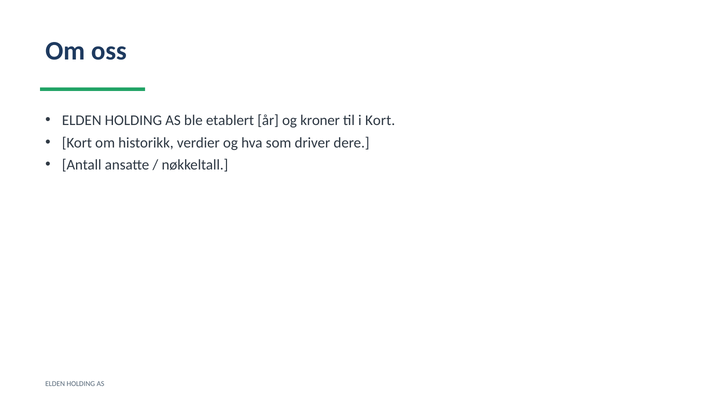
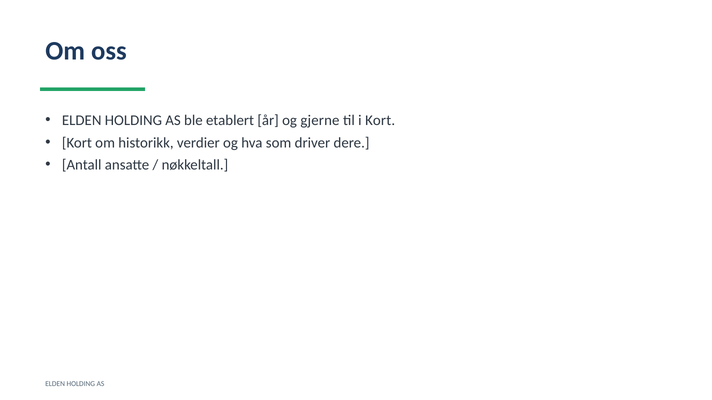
kroner: kroner -> gjerne
